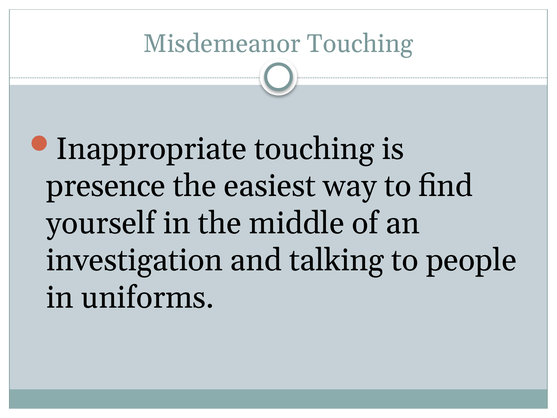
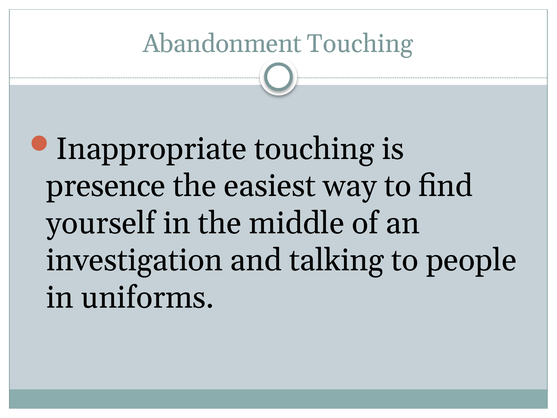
Misdemeanor: Misdemeanor -> Abandonment
